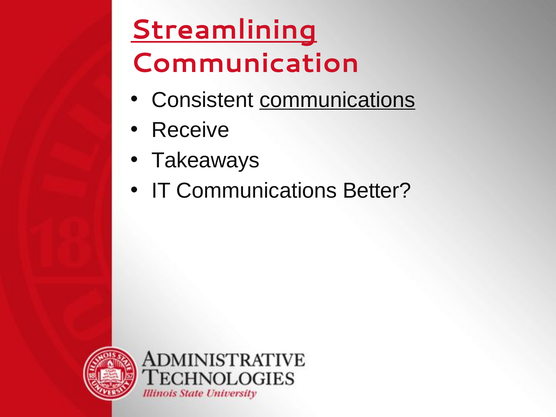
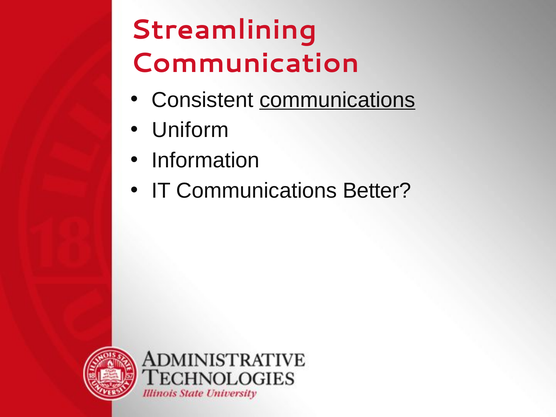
Streamlining underline: present -> none
Receive: Receive -> Uniform
Takeaways: Takeaways -> Information
